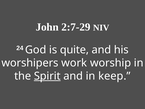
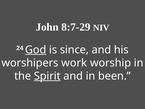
2:7-29: 2:7-29 -> 8:7-29
God underline: none -> present
quite: quite -> since
keep: keep -> been
